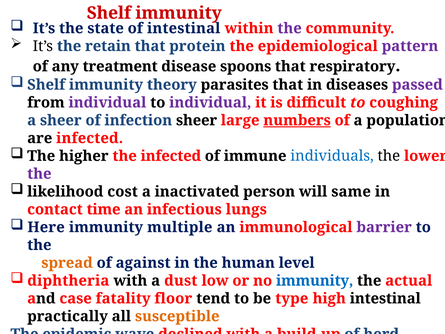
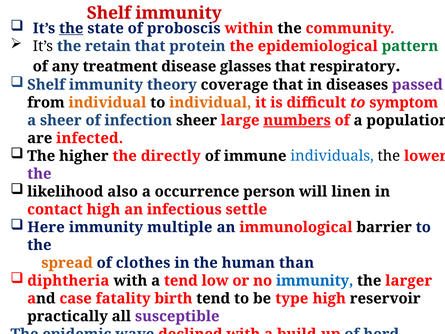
the at (71, 28) underline: none -> present
of intestinal: intestinal -> proboscis
the at (290, 28) colour: purple -> black
pattern colour: purple -> green
spoons: spoons -> glasses
parasites: parasites -> coverage
individual at (107, 102) colour: purple -> orange
individual at (210, 102) colour: purple -> orange
coughing: coughing -> symptom
the infected: infected -> directly
cost: cost -> also
inactivated: inactivated -> occurrence
same: same -> linen
contact time: time -> high
lungs: lungs -> settle
barrier colour: purple -> black
against: against -> clothes
level: level -> than
a dust: dust -> tend
actual: actual -> larger
floor: floor -> birth
high intestinal: intestinal -> reservoir
susceptible colour: orange -> purple
